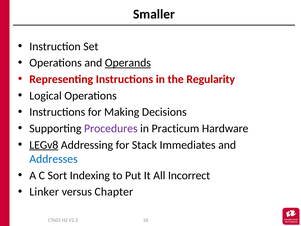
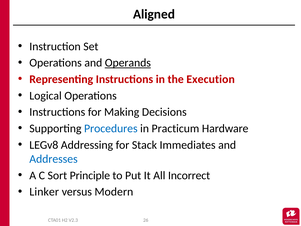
Smaller: Smaller -> Aligned
Regularity: Regularity -> Execution
Procedures colour: purple -> blue
LEGv8 underline: present -> none
Indexing: Indexing -> Principle
Chapter: Chapter -> Modern
